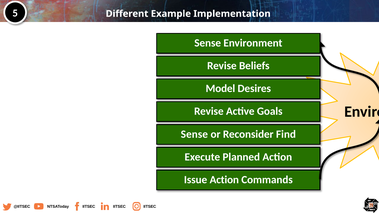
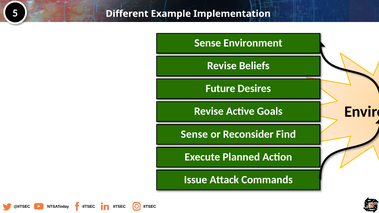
Model: Model -> Future
Issue Action: Action -> Attack
